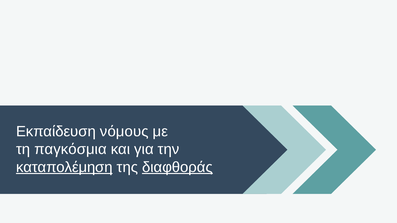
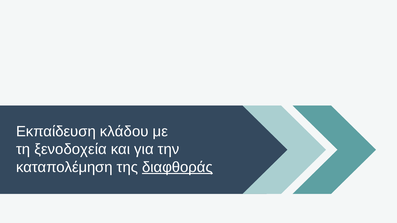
νόμους: νόμους -> κλάδου
παγκόσμια: παγκόσμια -> ξενοδοχεία
καταπολέμηση underline: present -> none
